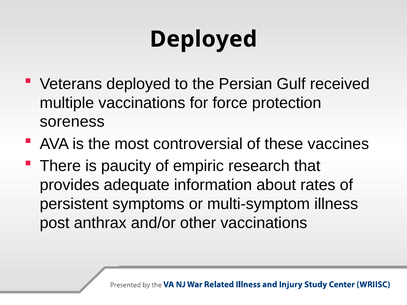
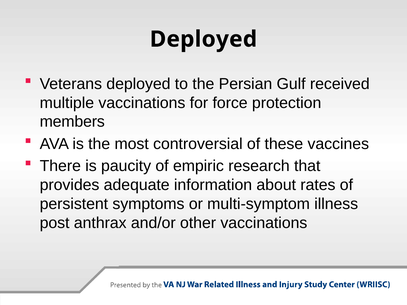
soreness: soreness -> members
